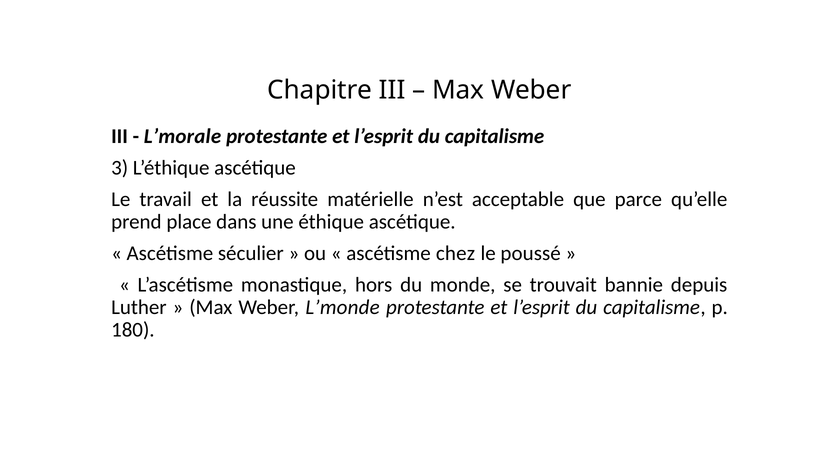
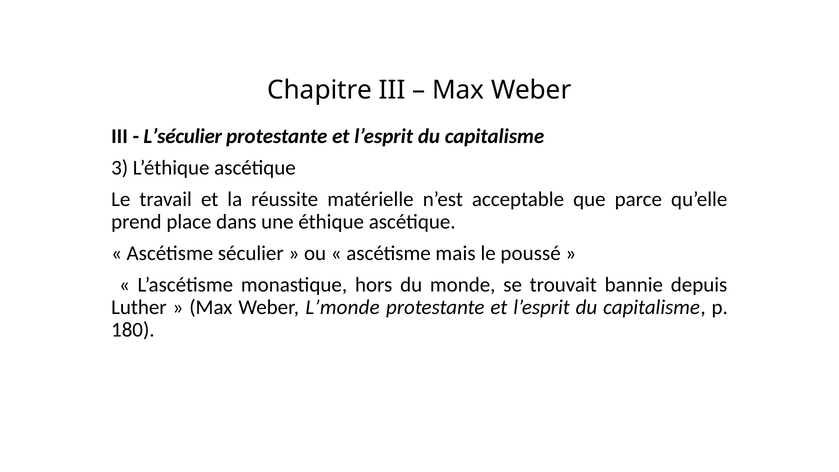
L’morale: L’morale -> L’séculier
chez: chez -> mais
